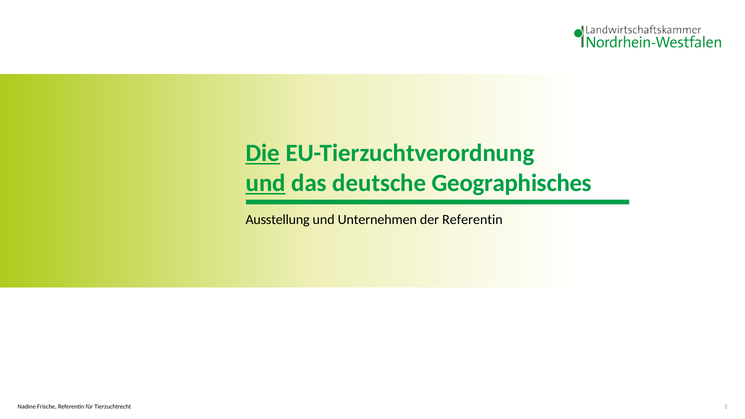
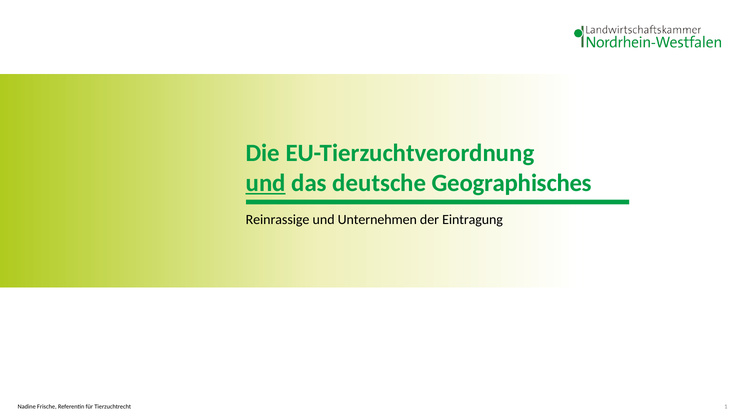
Die underline: present -> none
Ausstellung: Ausstellung -> Reinrassige
der Referentin: Referentin -> Eintragung
